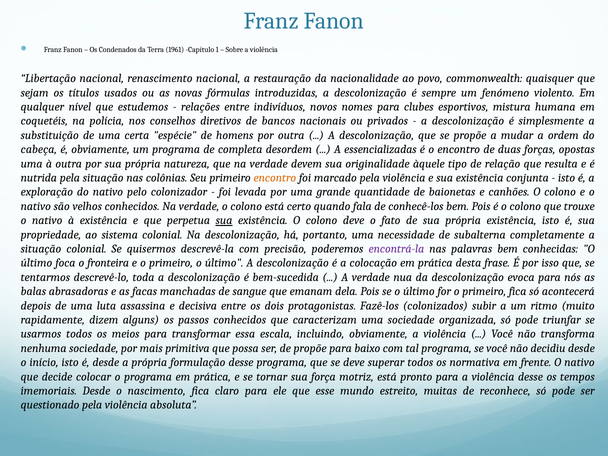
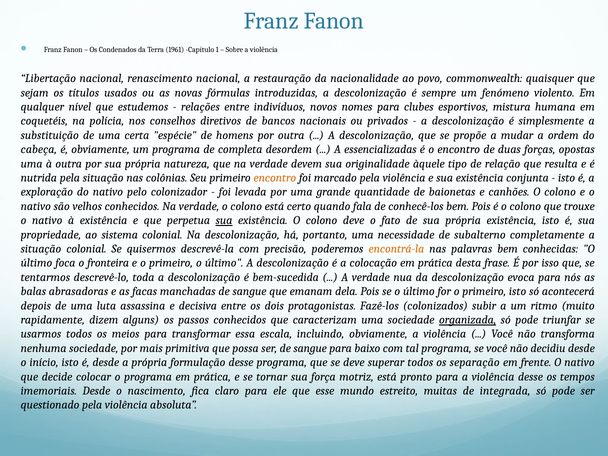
subalterna: subalterna -> subalterno
encontrá-la colour: purple -> orange
primeiro fica: fica -> isto
organizada underline: none -> present
ser de propõe: propõe -> sangue
normativa: normativa -> separação
reconhece: reconhece -> integrada
